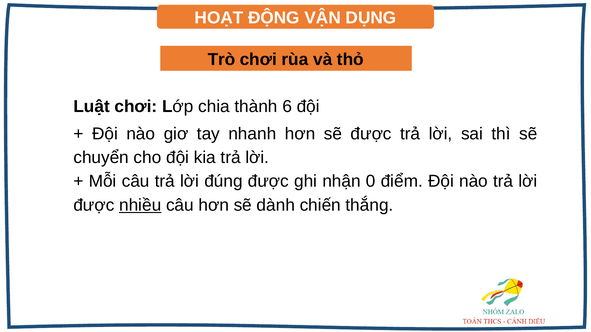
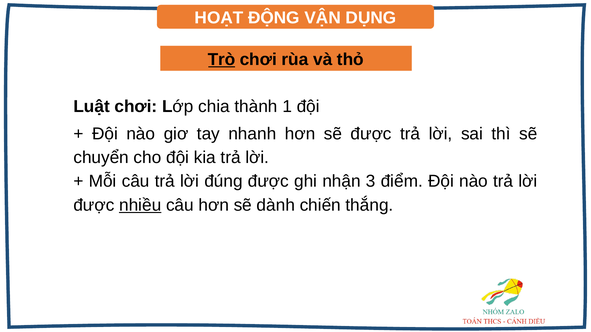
Trò underline: none -> present
6: 6 -> 1
0: 0 -> 3
